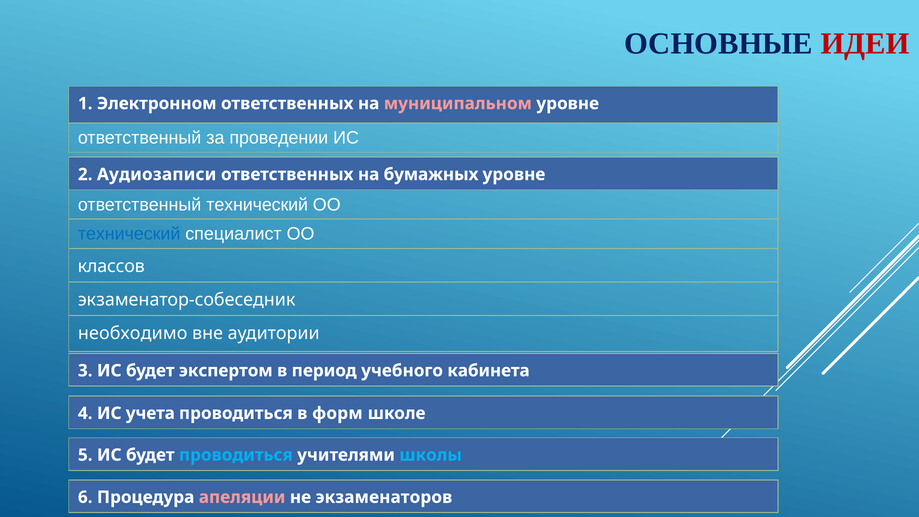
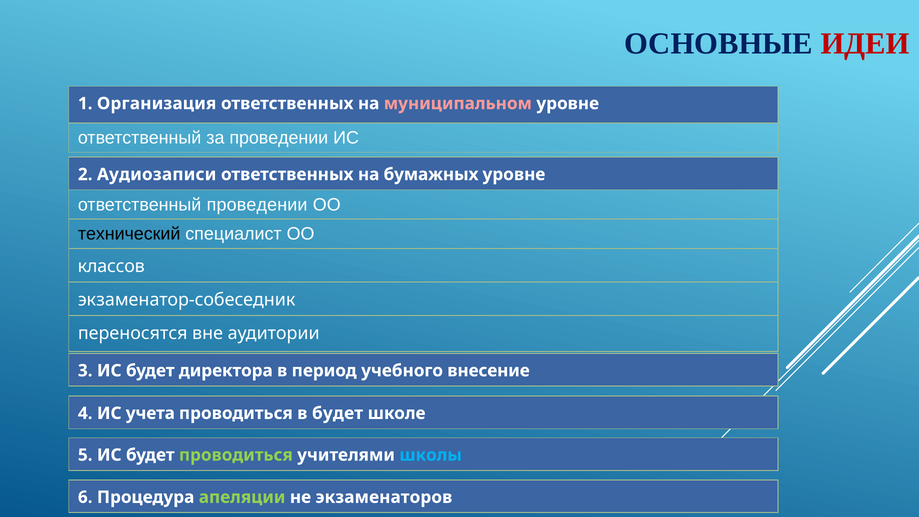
Электронном: Электронном -> Организация
ответственный технический: технический -> проведении
технический at (129, 234) colour: blue -> black
необходимо: необходимо -> переносятся
экспертом: экспертом -> директора
кабинета: кабинета -> внесение
в форм: форм -> будет
проводиться at (236, 455) colour: light blue -> light green
апеляции colour: pink -> light green
